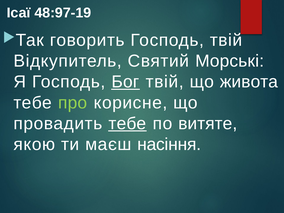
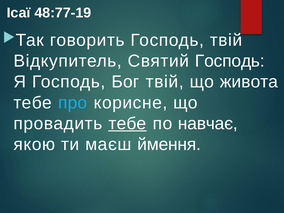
48:97-19: 48:97-19 -> 48:77-19
Святий Морські: Морські -> Господь
Бог underline: present -> none
про colour: light green -> light blue
витяте: витяте -> навчає
насіння: насіння -> ймення
